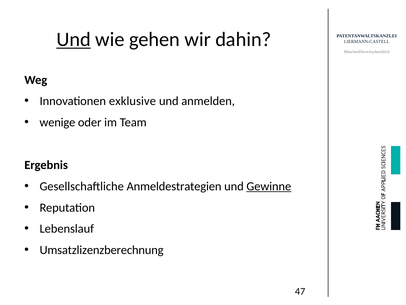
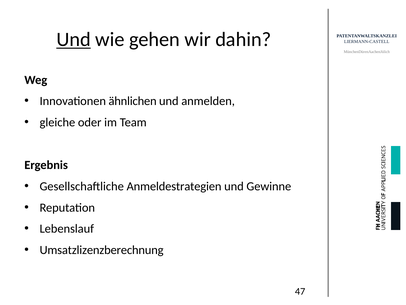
exklusive: exklusive -> ähnlichen
wenige: wenige -> gleiche
Gewinne underline: present -> none
